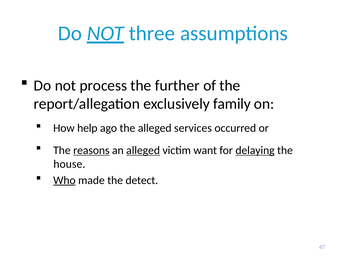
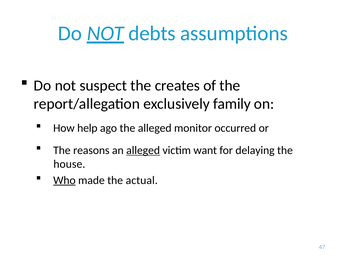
three: three -> debts
process: process -> suspect
further: further -> creates
services: services -> monitor
reasons underline: present -> none
delaying underline: present -> none
detect: detect -> actual
